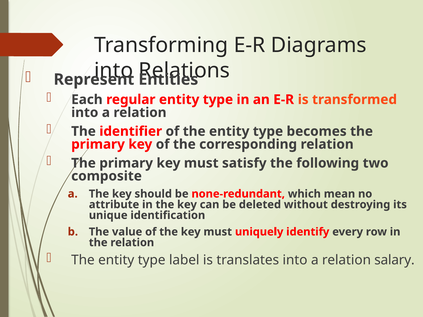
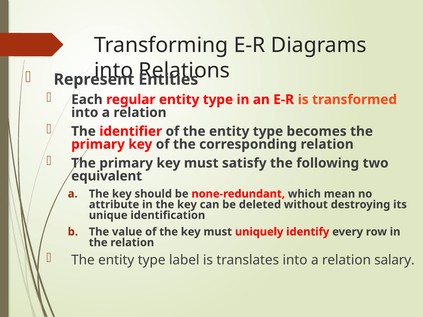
composite: composite -> equivalent
